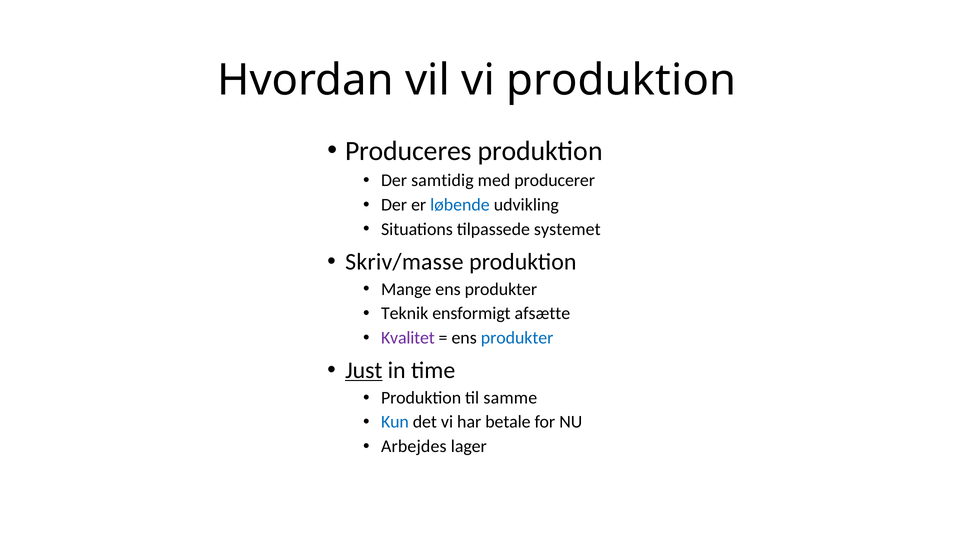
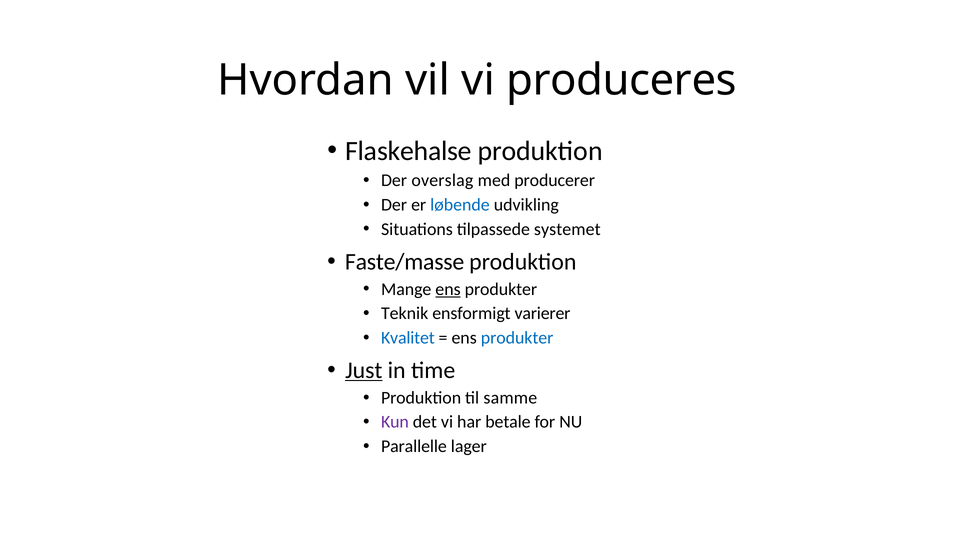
vi produktion: produktion -> produceres
Produceres: Produceres -> Flaskehalse
samtidig: samtidig -> overslag
Skriv/masse: Skriv/masse -> Faste/masse
ens at (448, 289) underline: none -> present
afsætte: afsætte -> varierer
Kvalitet colour: purple -> blue
Kun colour: blue -> purple
Arbejdes: Arbejdes -> Parallelle
